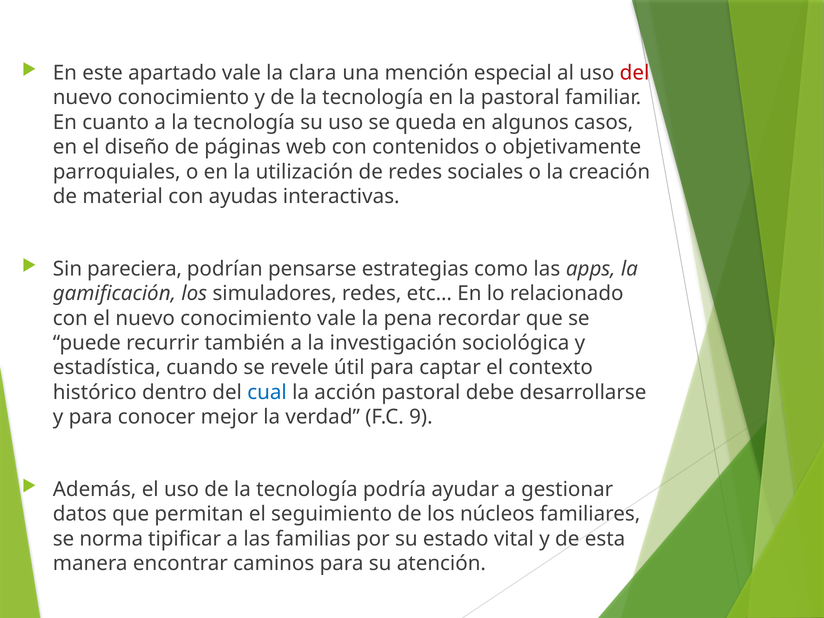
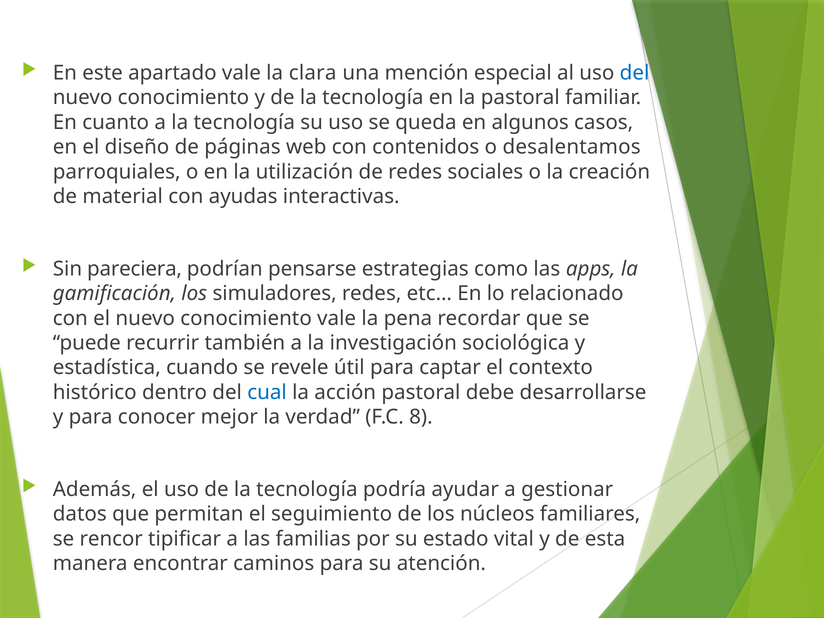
del at (635, 73) colour: red -> blue
objetivamente: objetivamente -> desalentamos
9: 9 -> 8
norma: norma -> rencor
